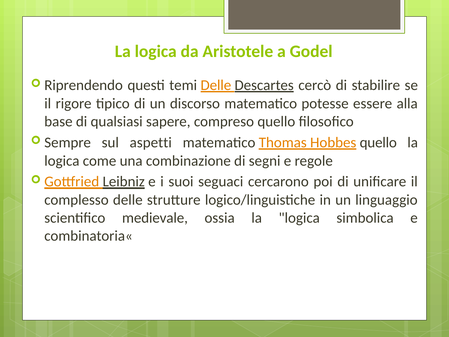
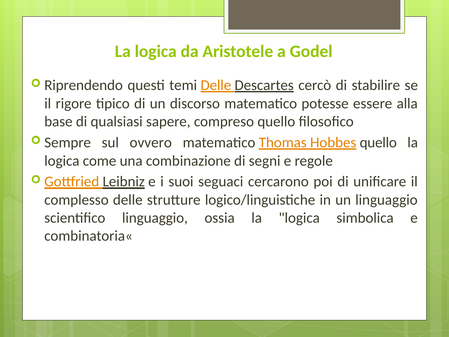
aspetti: aspetti -> ovvero
scientifico medievale: medievale -> linguaggio
